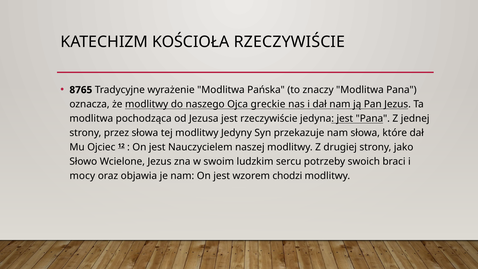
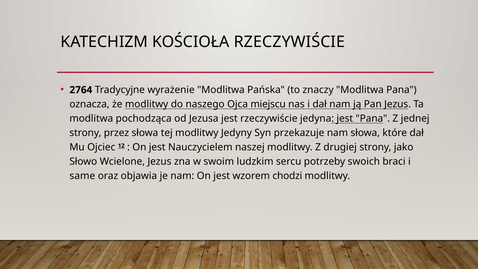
8765: 8765 -> 2764
greckie: greckie -> miejscu
mocy: mocy -> same
